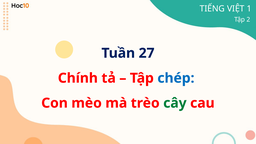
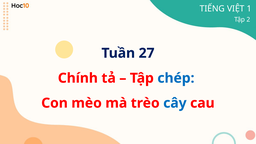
cây colour: green -> blue
